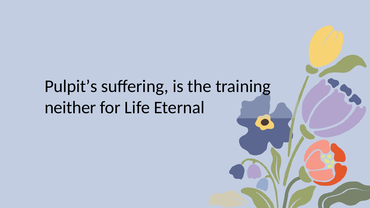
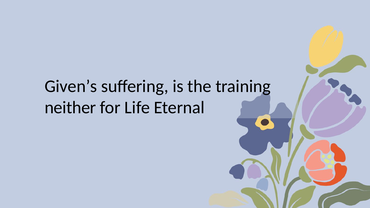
Pulpit’s: Pulpit’s -> Given’s
